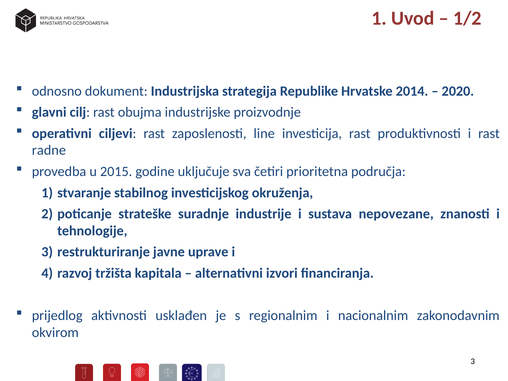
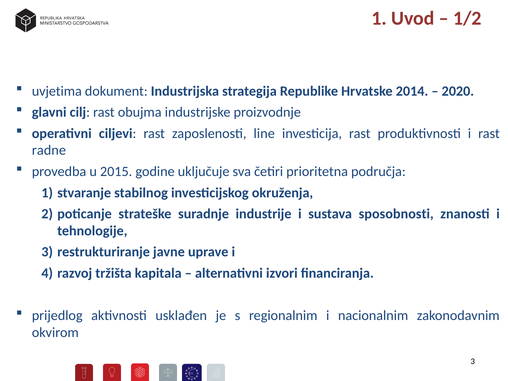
odnosno: odnosno -> uvjetima
nepovezane: nepovezane -> sposobnosti
